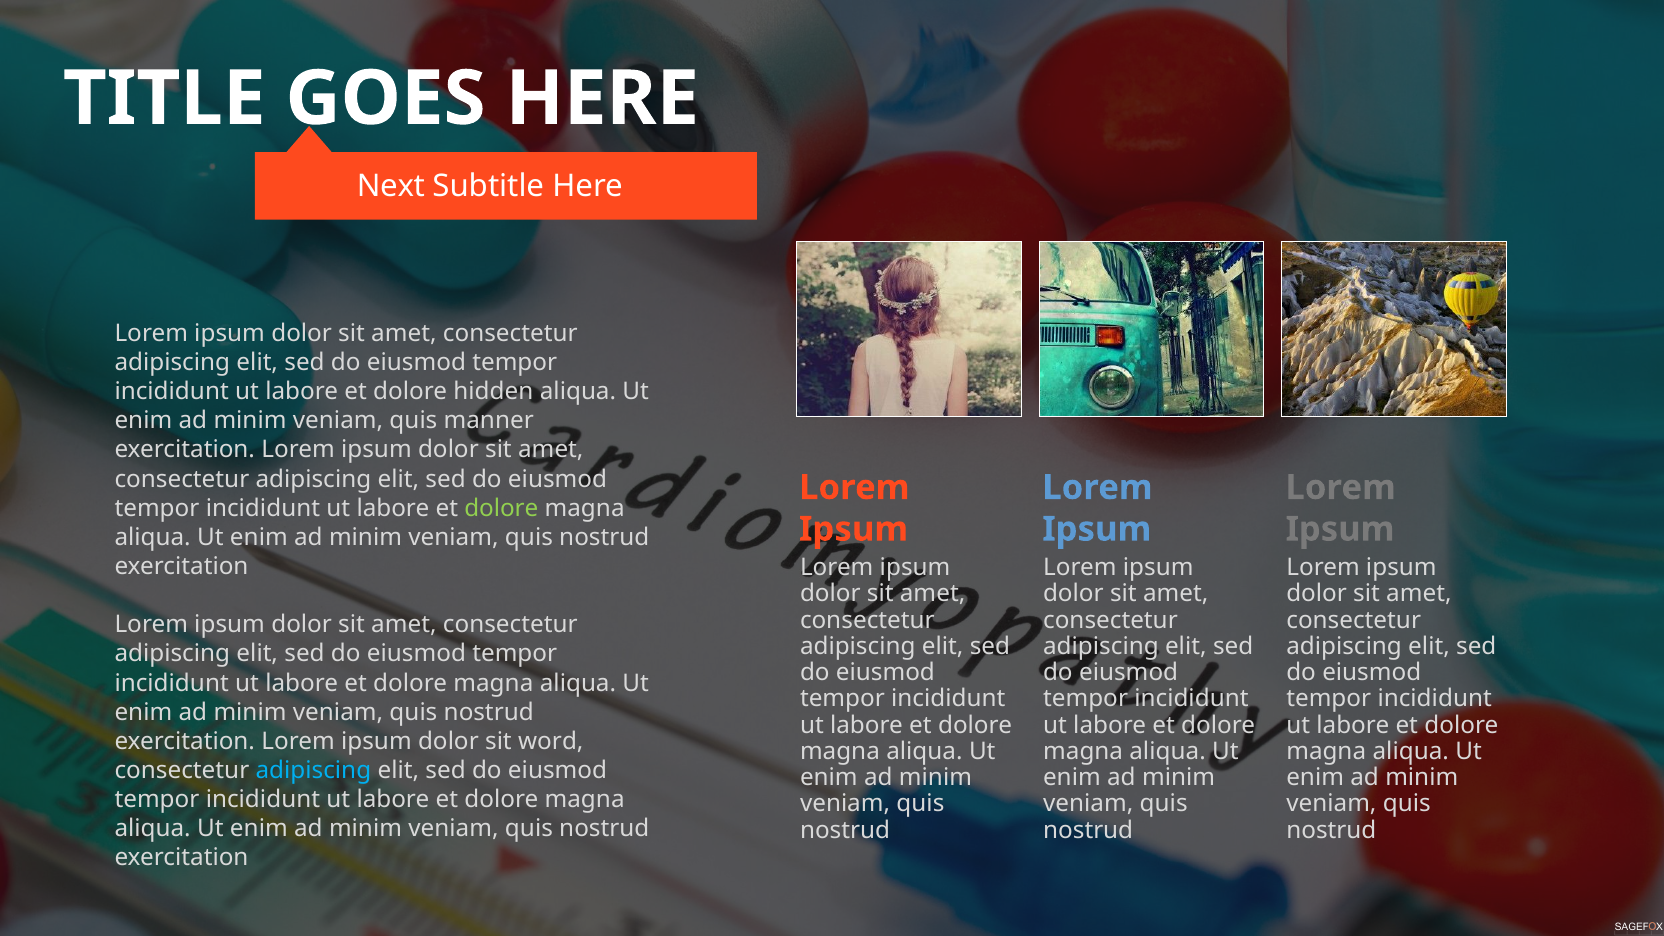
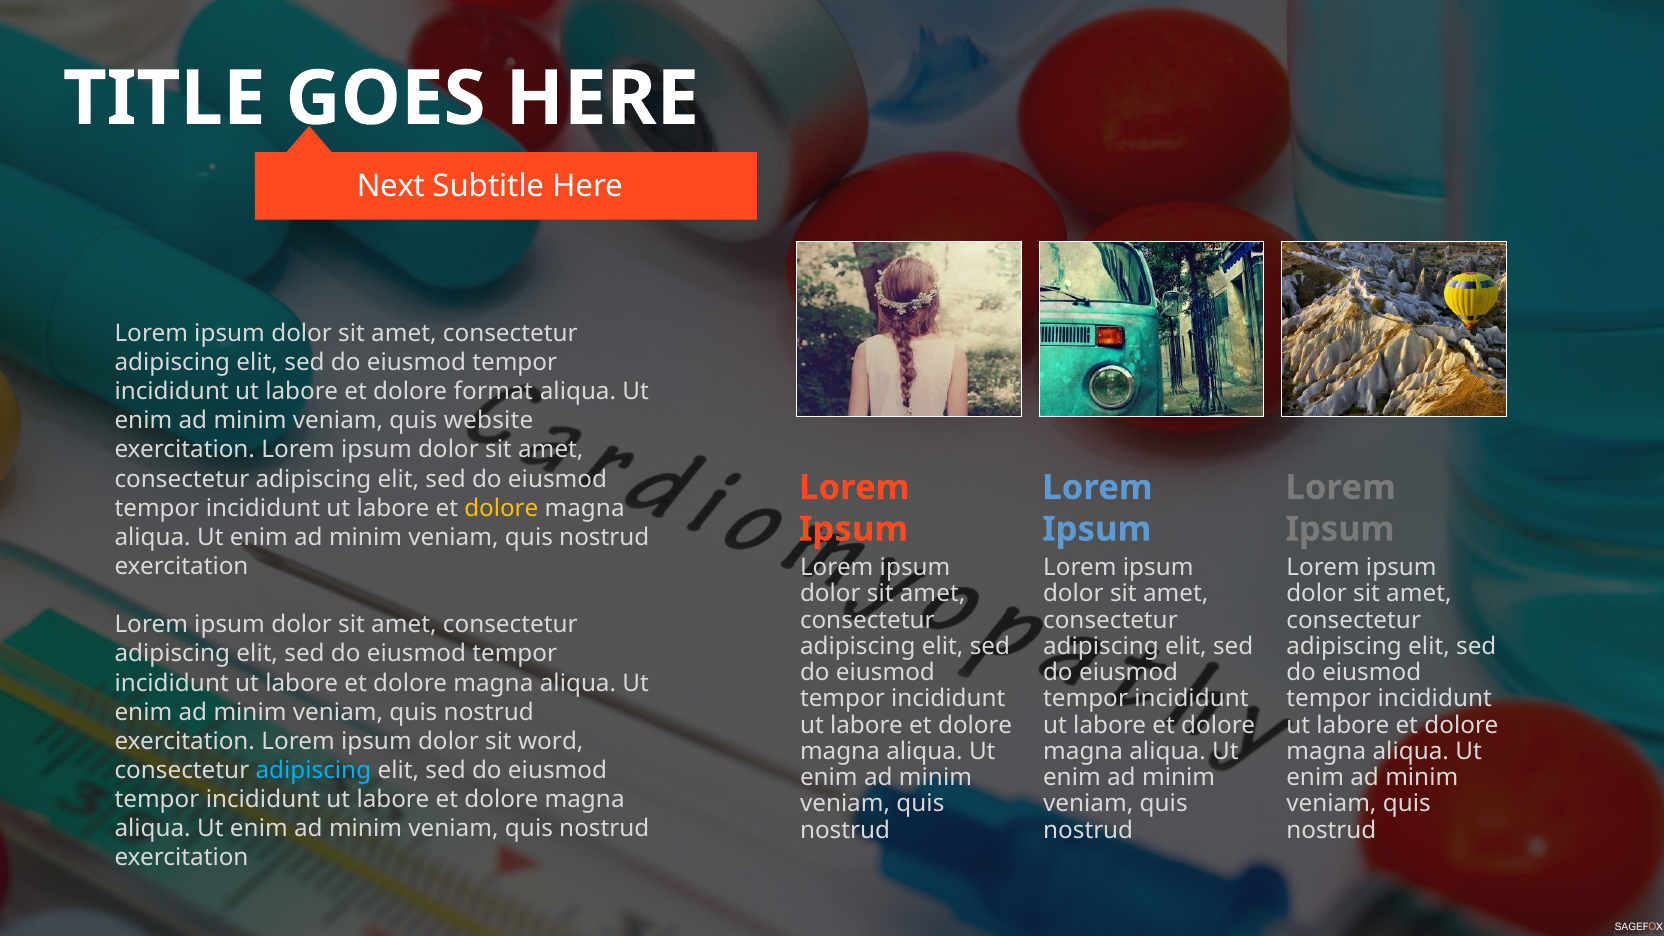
hidden: hidden -> format
manner: manner -> website
dolore at (501, 508) colour: light green -> yellow
